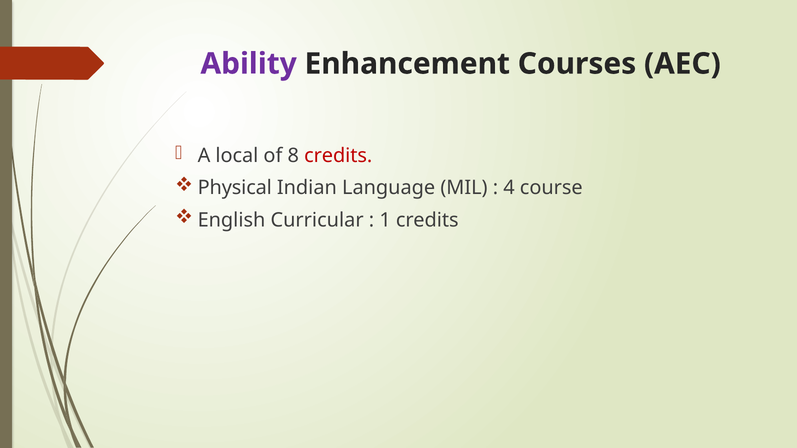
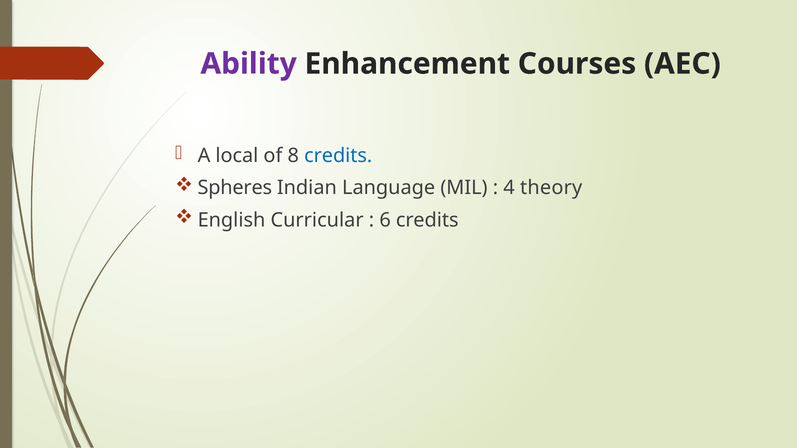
credits at (338, 156) colour: red -> blue
Physical: Physical -> Spheres
course: course -> theory
1: 1 -> 6
